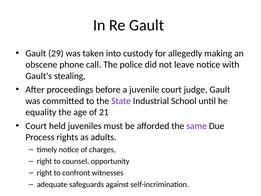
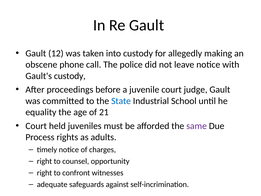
29: 29 -> 12
Gault's stealing: stealing -> custody
State colour: purple -> blue
